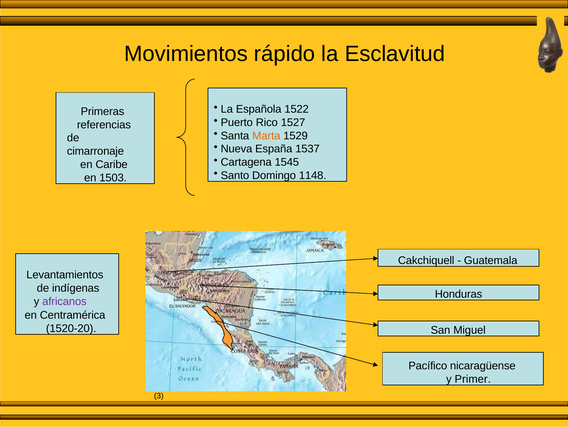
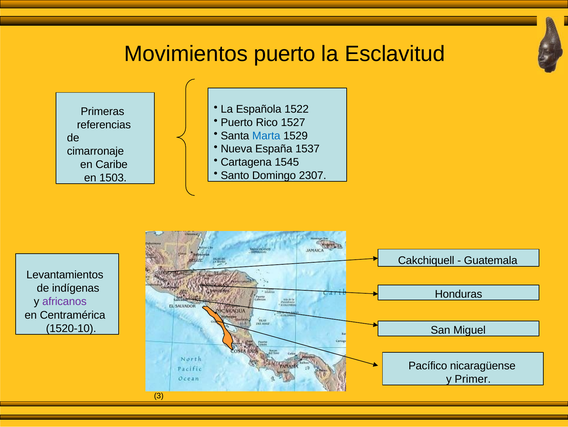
Movimientos rápido: rápido -> puerto
Marta colour: orange -> blue
1148: 1148 -> 2307
1520-20: 1520-20 -> 1520-10
